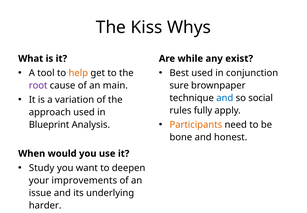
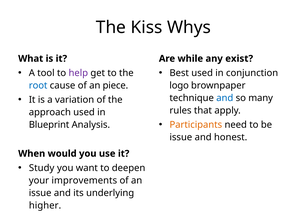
help colour: orange -> purple
root colour: purple -> blue
main: main -> piece
sure: sure -> logo
social: social -> many
fully: fully -> that
bone at (181, 137): bone -> issue
harder: harder -> higher
